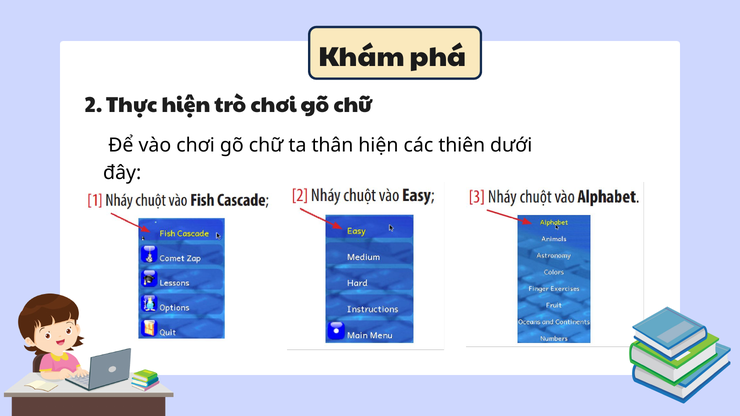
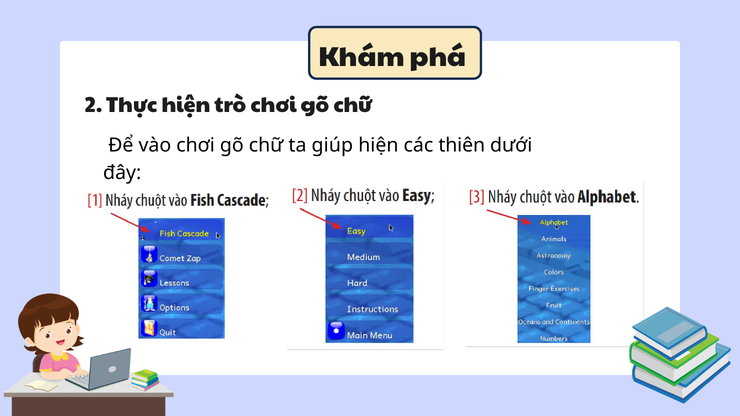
thân: thân -> giúp
